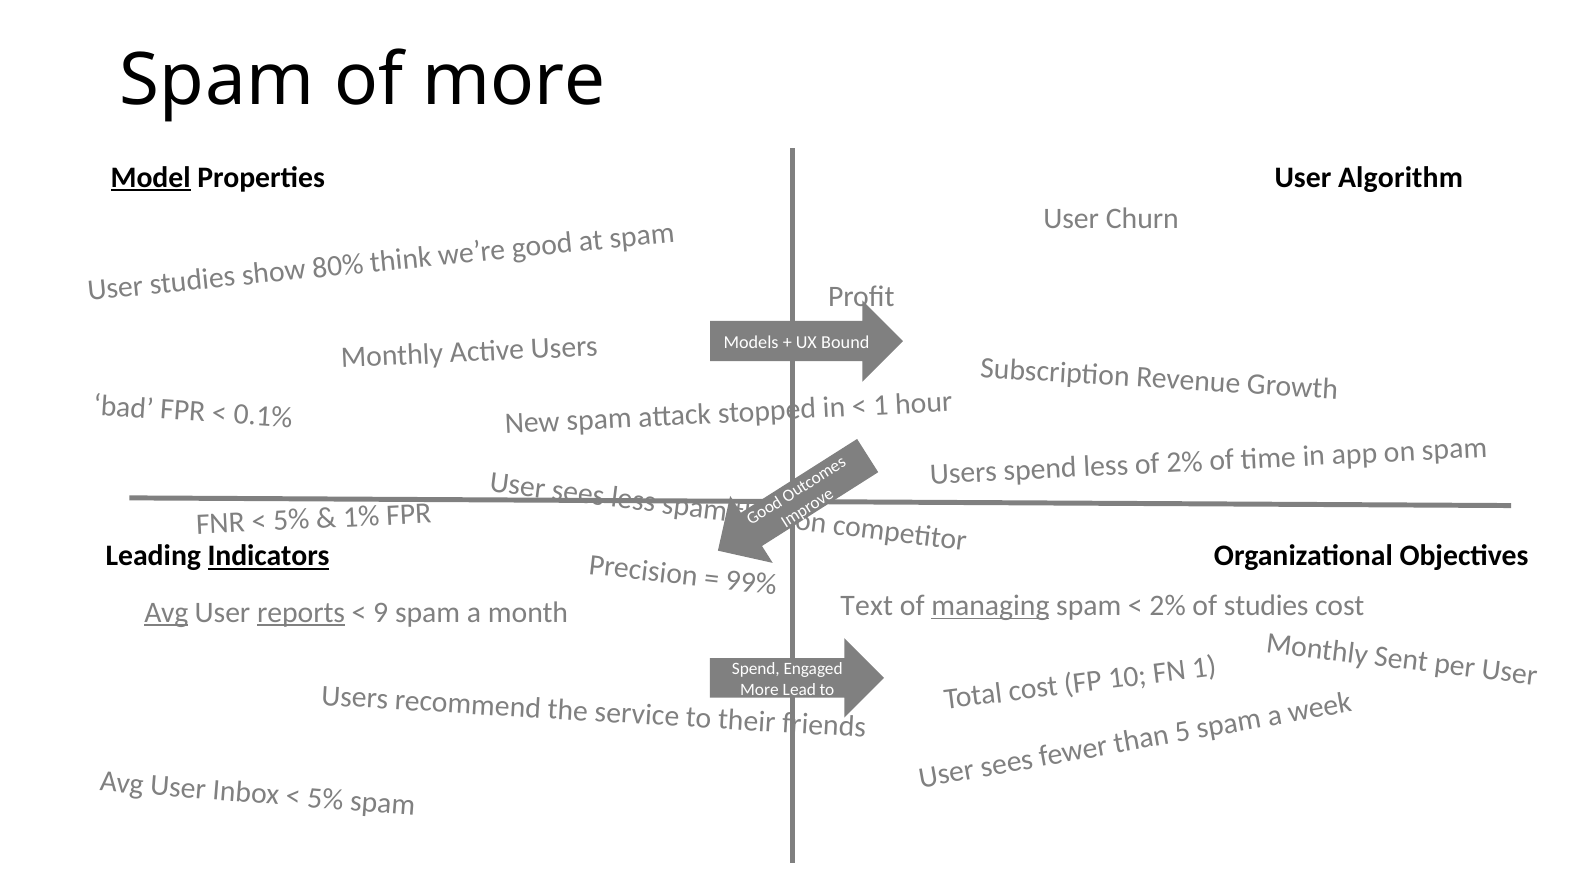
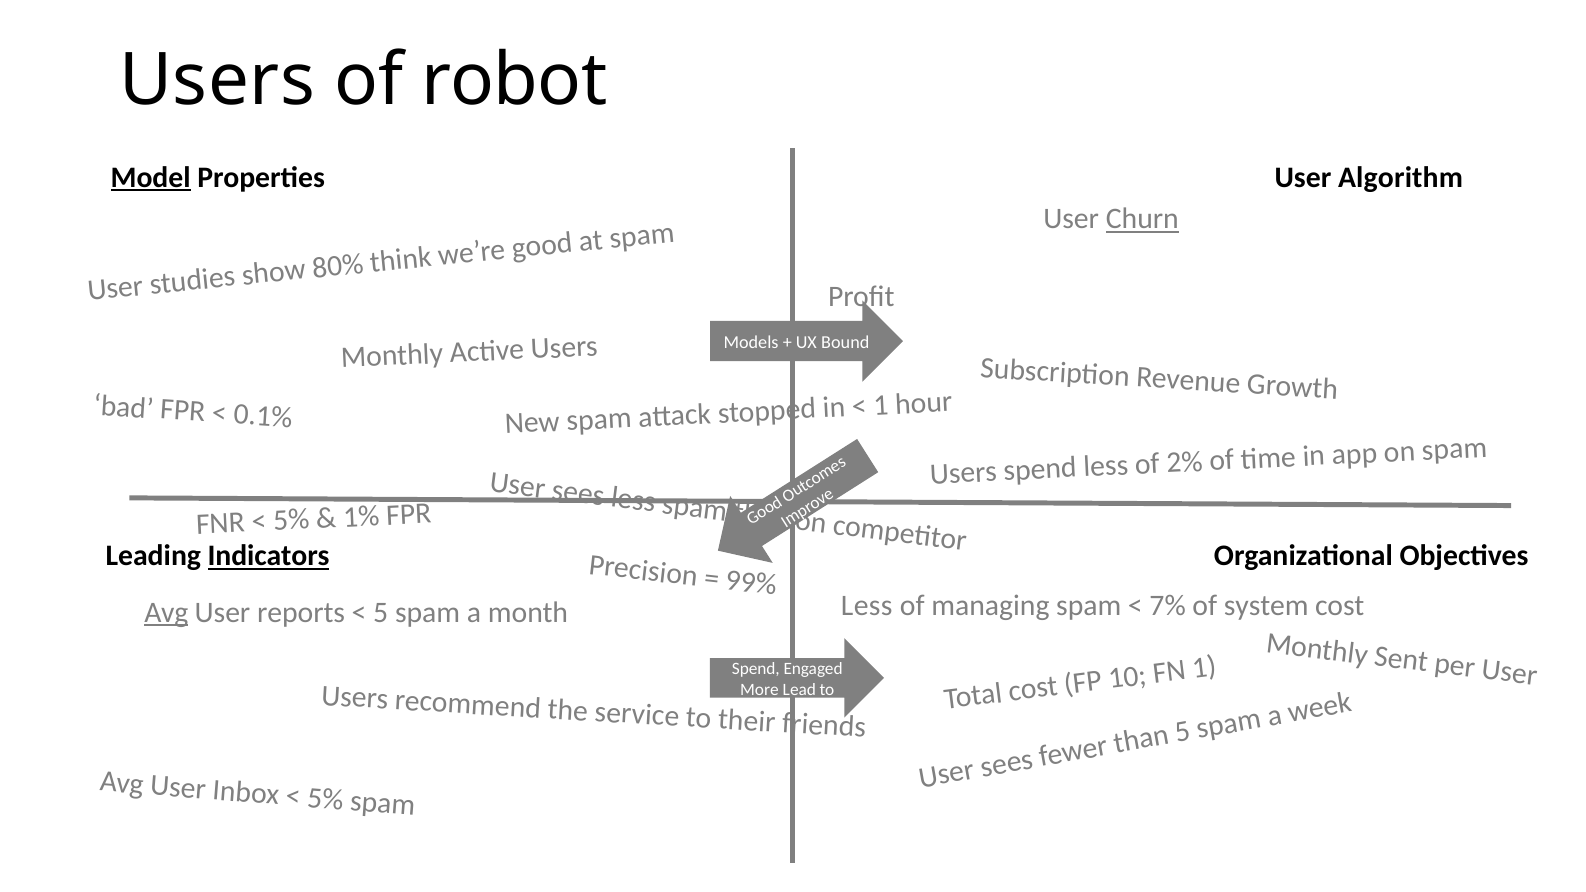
Spam at (217, 81): Spam -> Users
of more: more -> robot
Churn underline: none -> present
Text at (867, 606): Text -> Less
managing underline: present -> none
2% at (1168, 606): 2% -> 7%
of studies: studies -> system
reports underline: present -> none
9 at (381, 613): 9 -> 5
